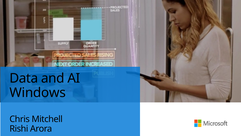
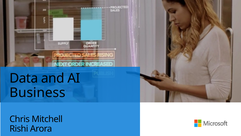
Windows: Windows -> Business
